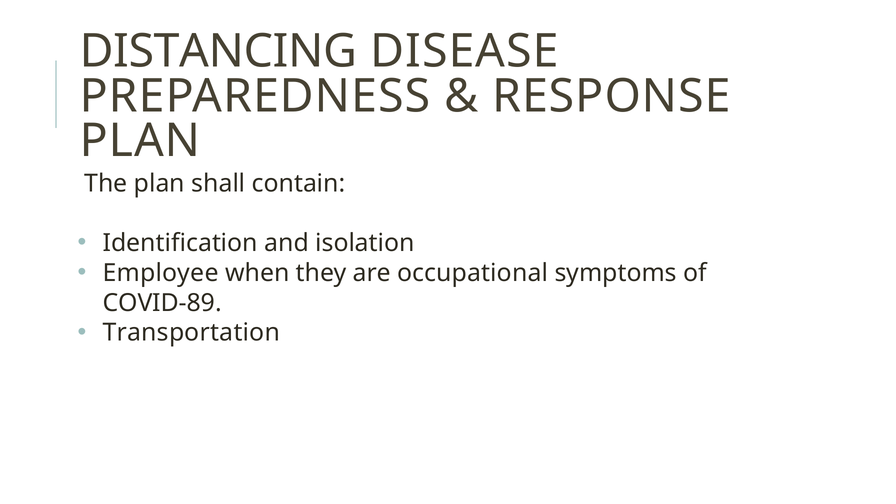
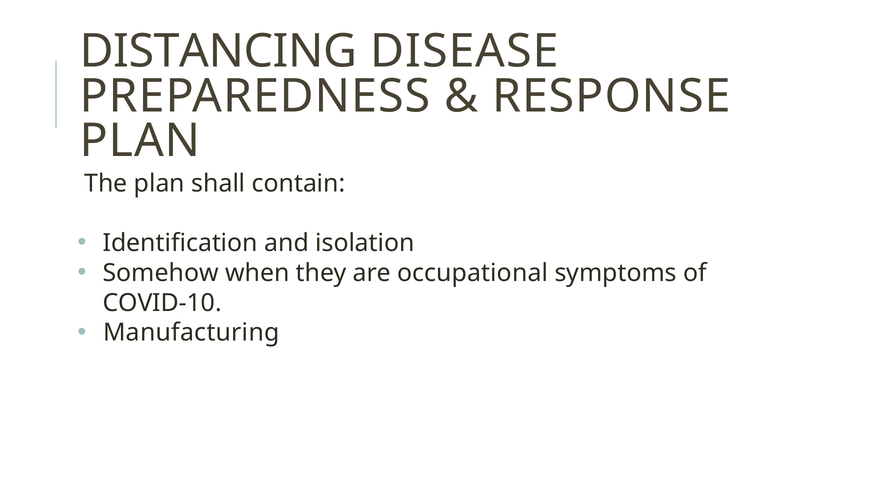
Employee: Employee -> Somehow
COVID-89: COVID-89 -> COVID-10
Transportation: Transportation -> Manufacturing
